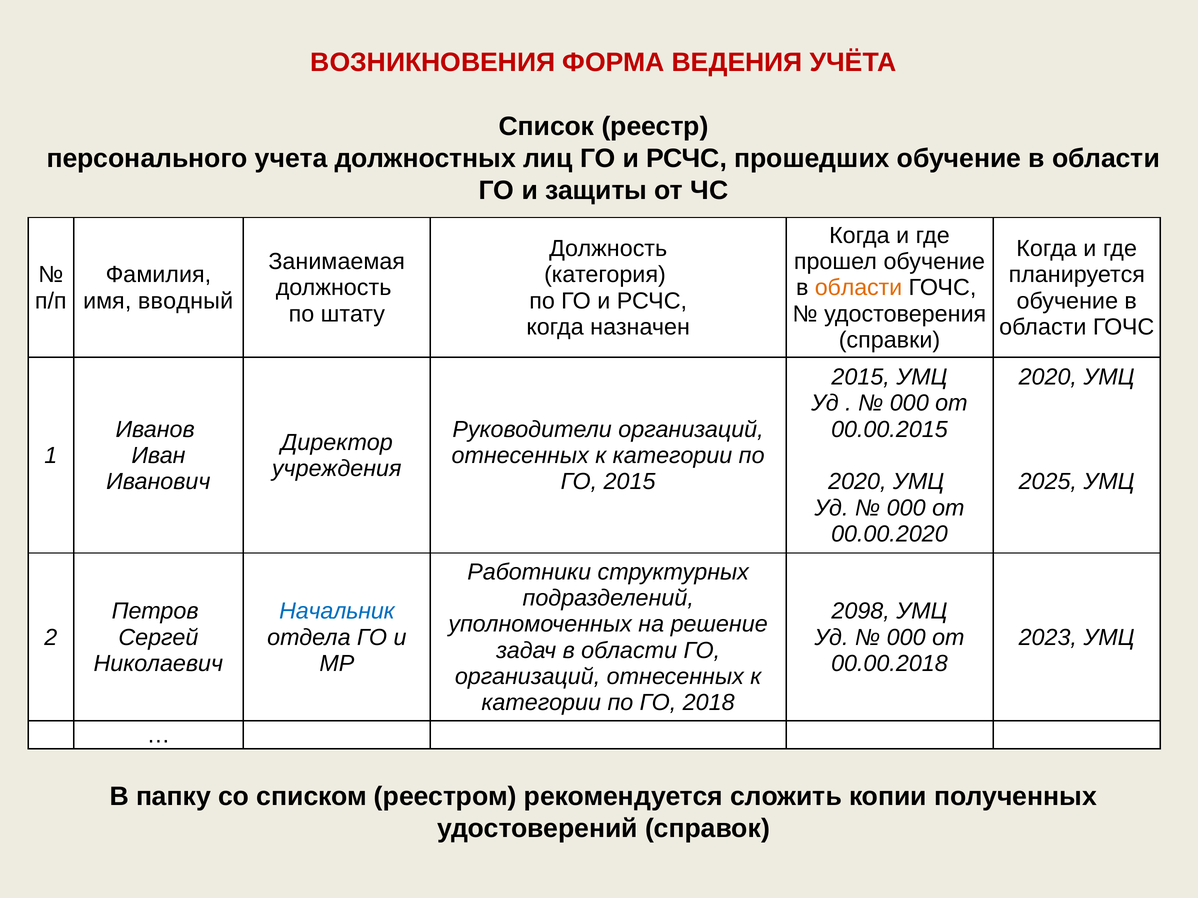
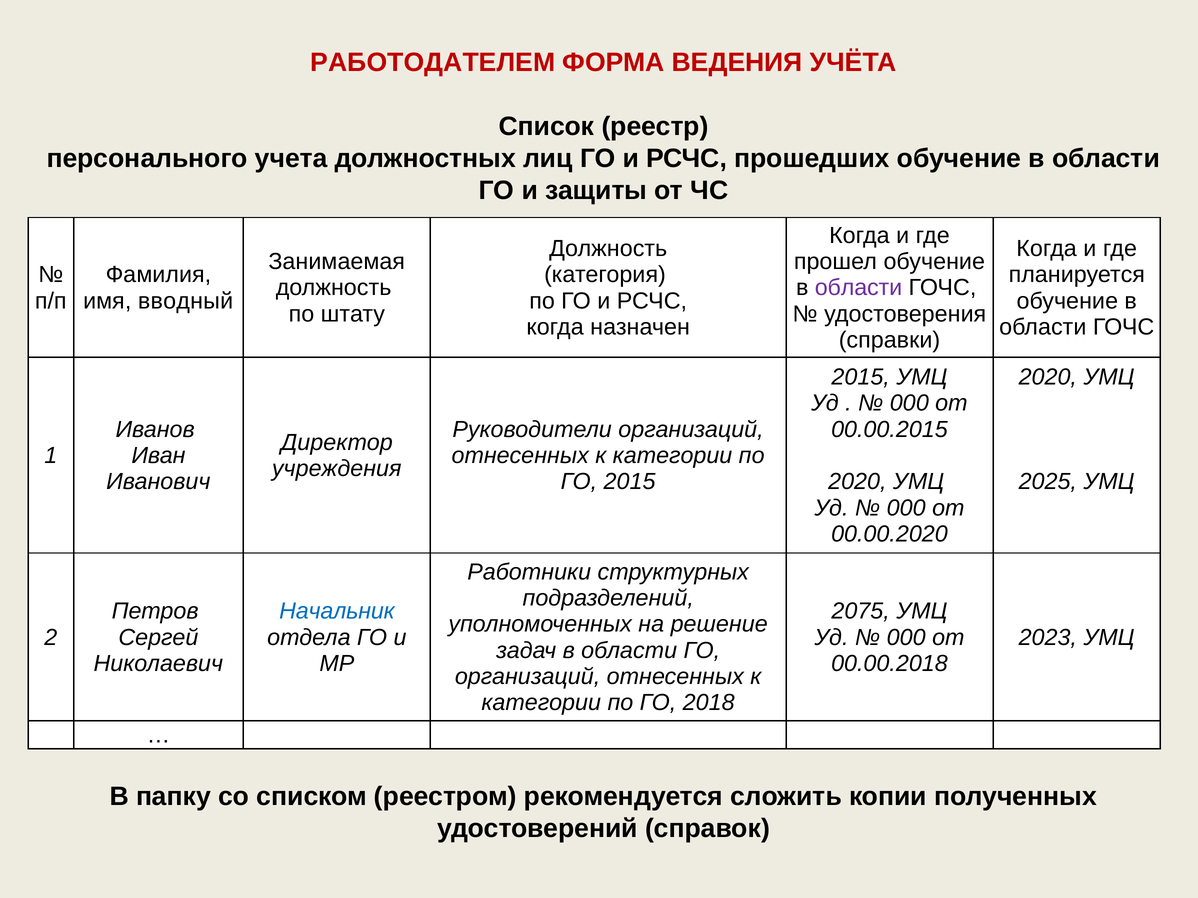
ВОЗНИКНОВЕНИЯ: ВОЗНИКНОВЕНИЯ -> РАБОТОДАТЕЛЕМ
области at (858, 288) colour: orange -> purple
2098: 2098 -> 2075
